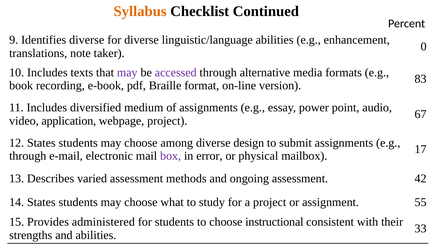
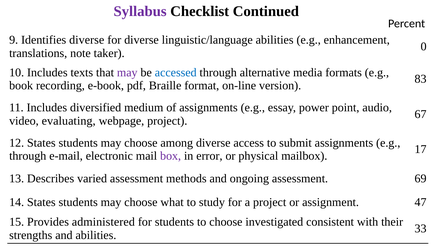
Syllabus colour: orange -> purple
accessed colour: purple -> blue
application: application -> evaluating
design: design -> access
42: 42 -> 69
55: 55 -> 47
instructional: instructional -> investigated
